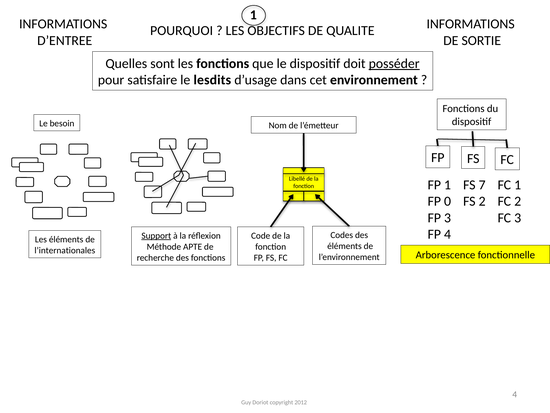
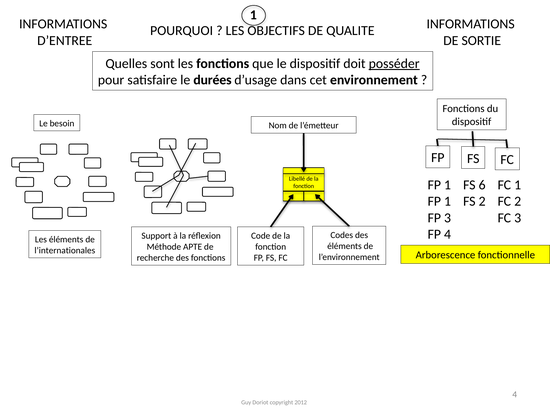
lesdits: lesdits -> durées
7: 7 -> 6
0 at (448, 201): 0 -> 1
Support underline: present -> none
